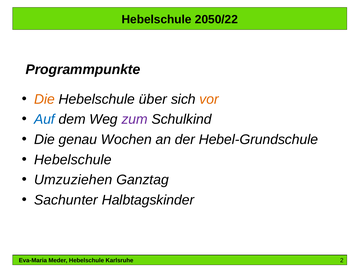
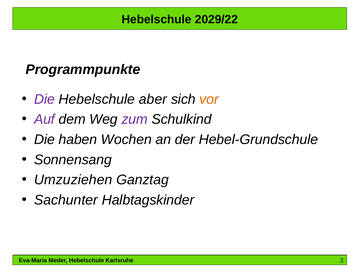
2050/22: 2050/22 -> 2029/22
Die at (44, 99) colour: orange -> purple
über: über -> aber
Auf colour: blue -> purple
genau: genau -> haben
Hebelschule at (73, 160): Hebelschule -> Sonnensang
